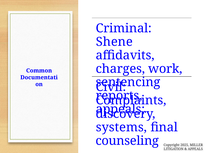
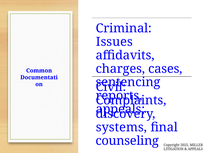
Shene: Shene -> Issues
work: work -> cases
